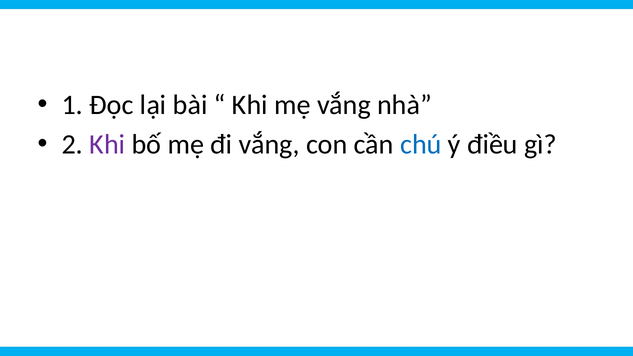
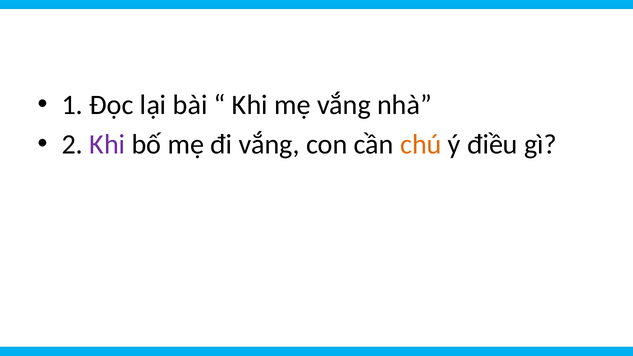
chú colour: blue -> orange
